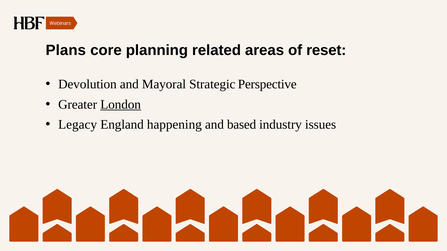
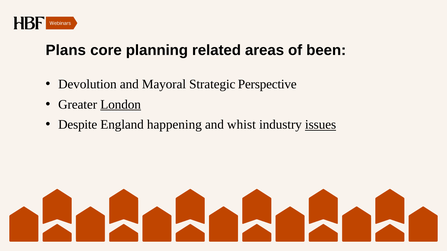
reset: reset -> been
Legacy: Legacy -> Despite
based: based -> whist
issues underline: none -> present
